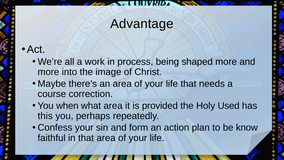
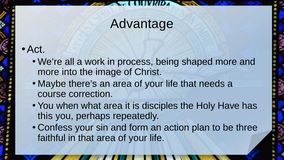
provided: provided -> disciples
Used: Used -> Have
know: know -> three
